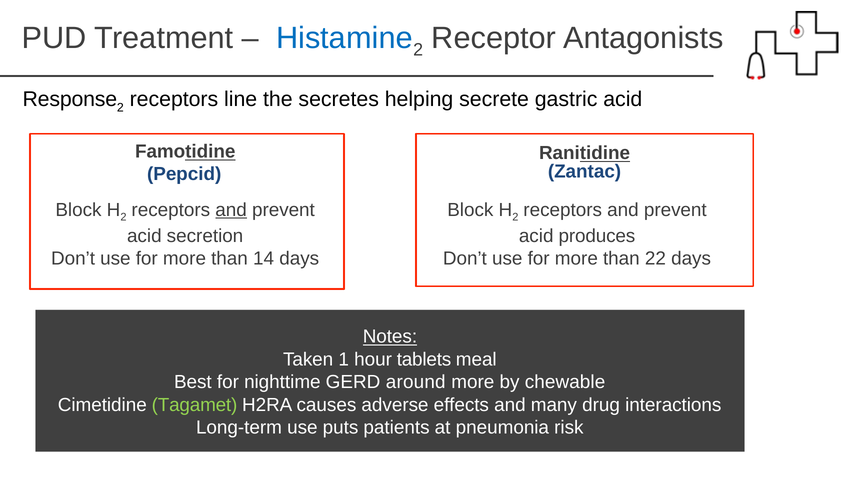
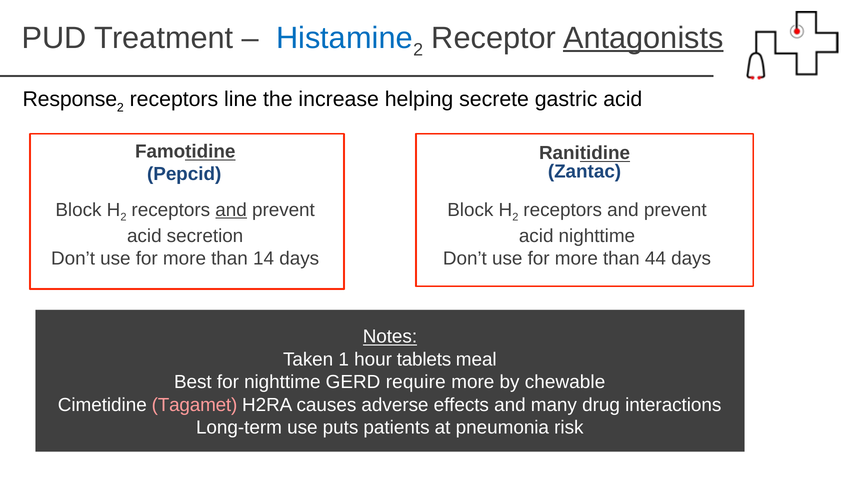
Antagonists underline: none -> present
secretes: secretes -> increase
acid produces: produces -> nighttime
22: 22 -> 44
around: around -> require
Tagamet colour: light green -> pink
